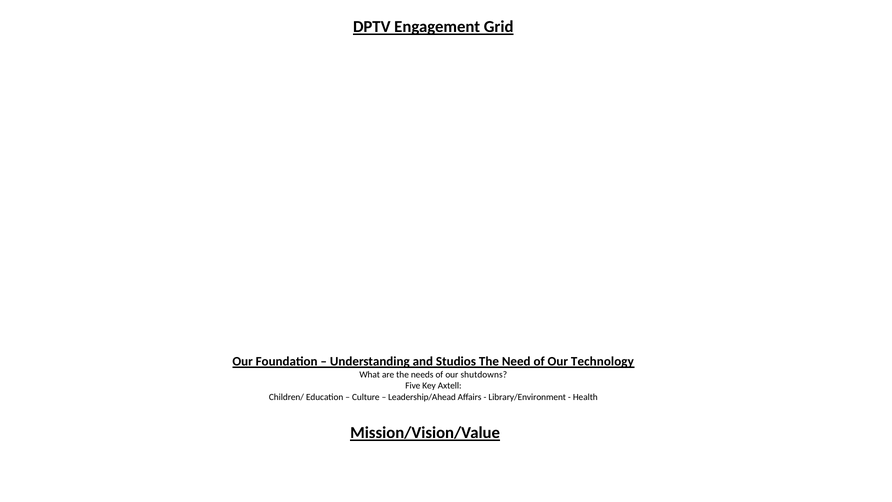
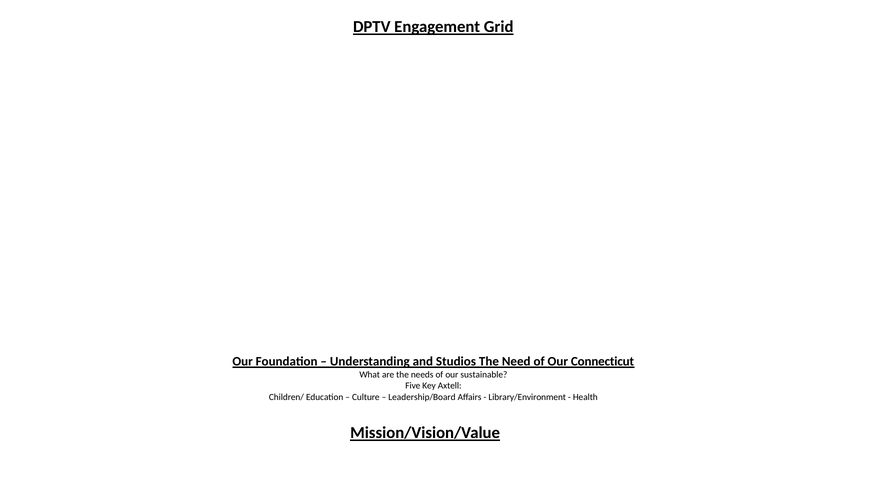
Technology: Technology -> Connecticut
shutdowns: shutdowns -> sustainable
Leadership/Ahead: Leadership/Ahead -> Leadership/Board
